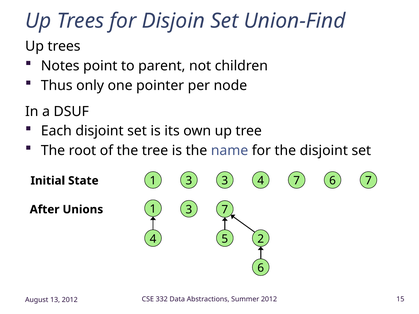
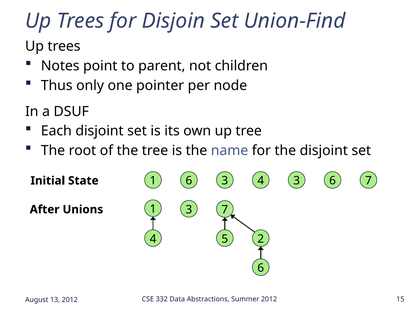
1 3: 3 -> 6
3 4 7: 7 -> 3
